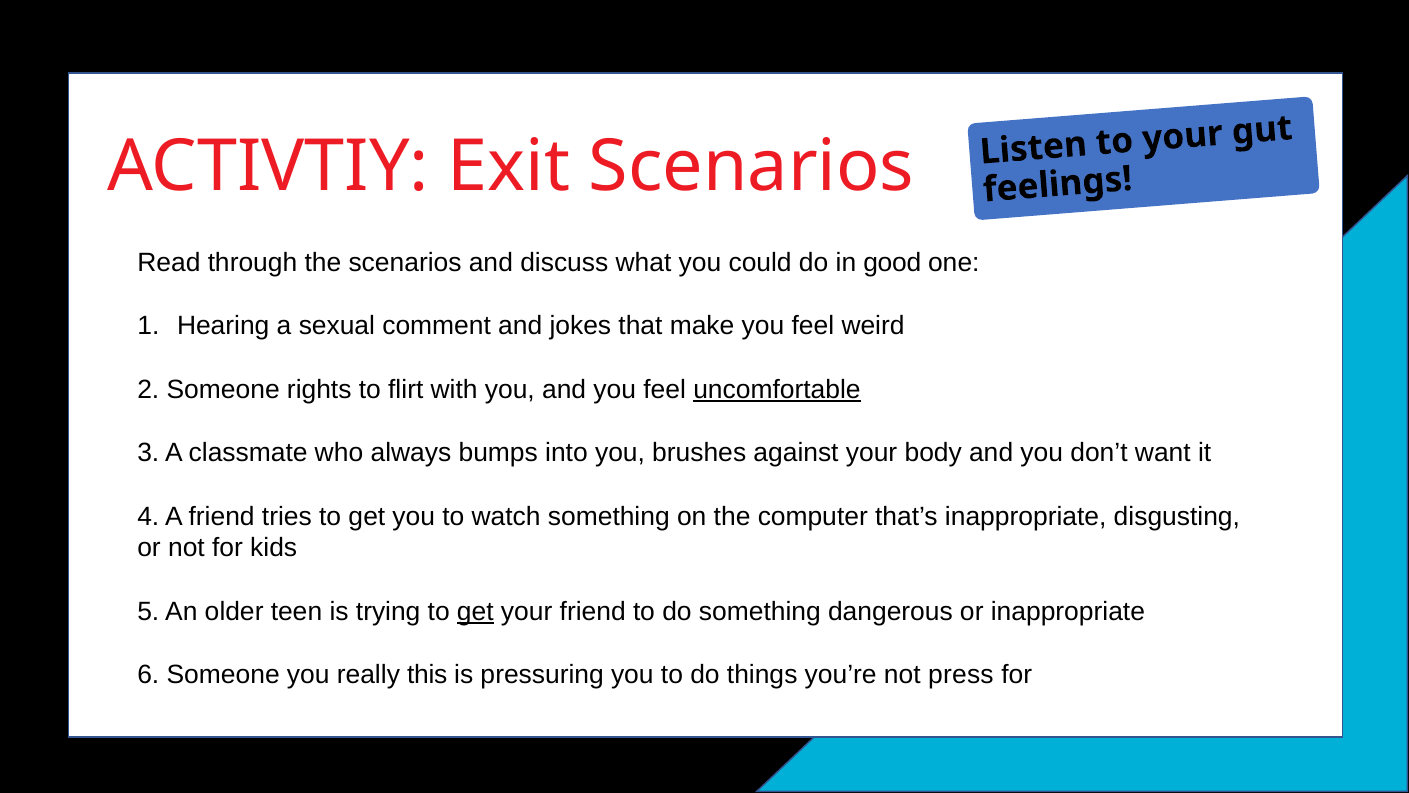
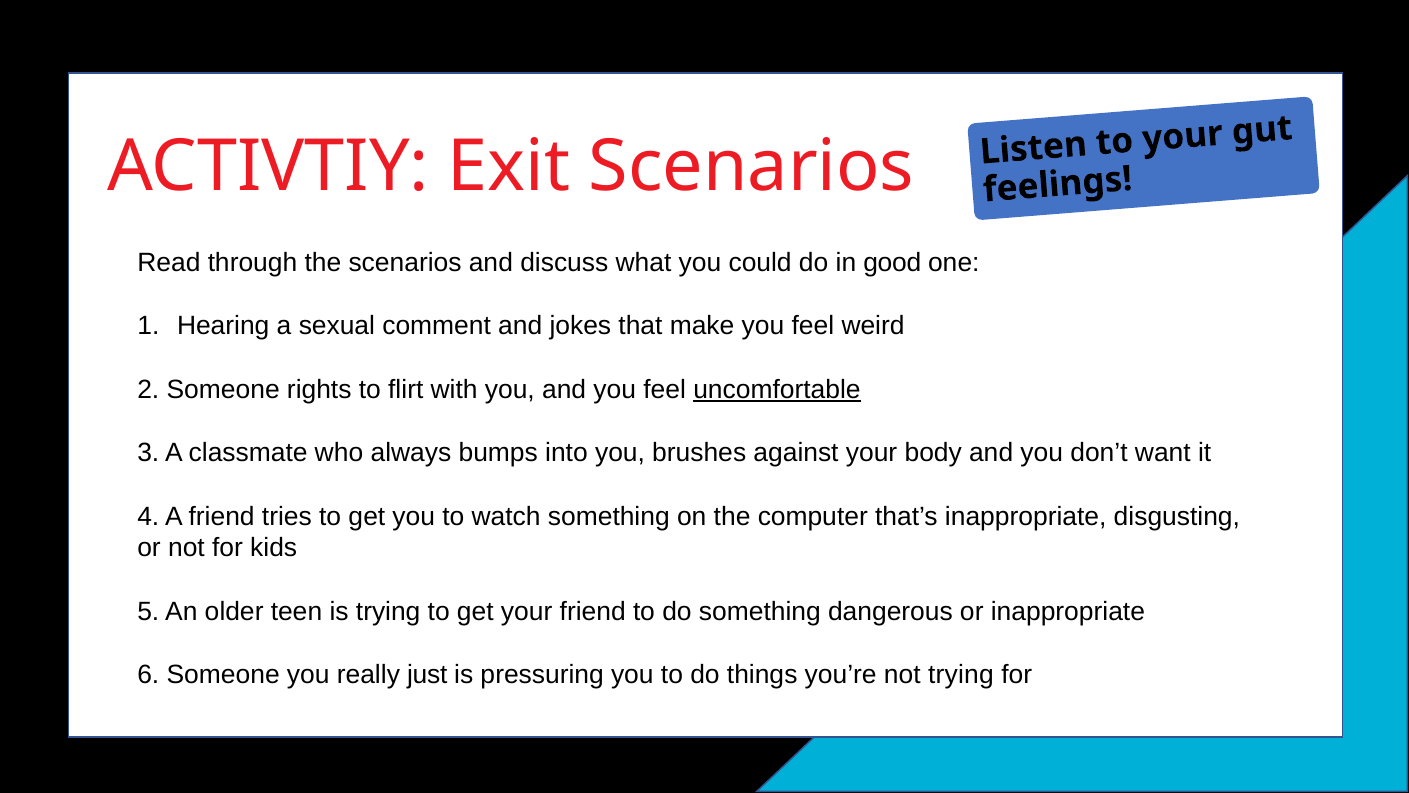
get at (475, 611) underline: present -> none
this: this -> just
not press: press -> trying
